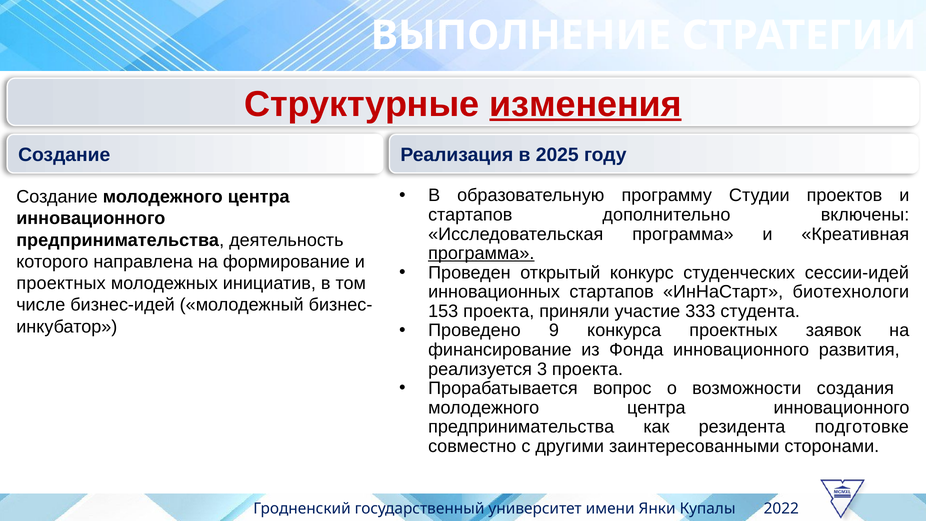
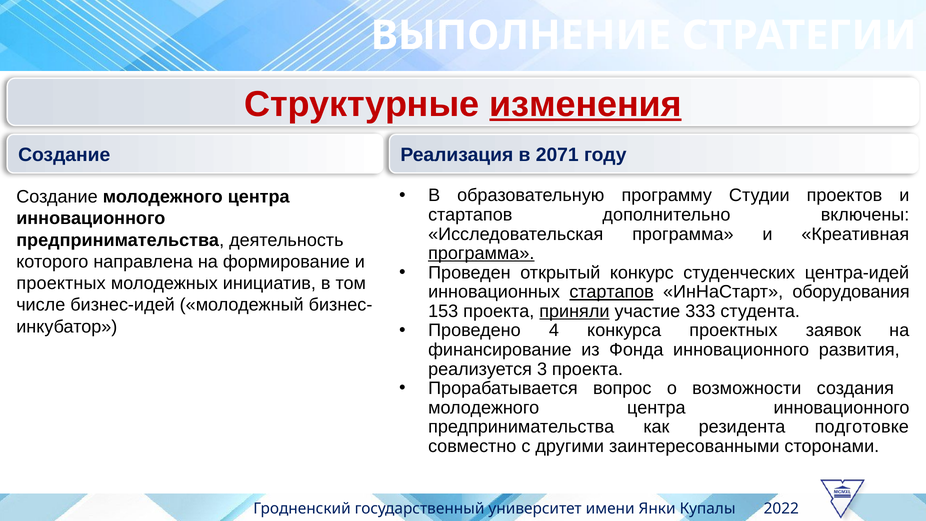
2025: 2025 -> 2071
сессии-идей: сессии-идей -> центра-идей
стартапов at (612, 292) underline: none -> present
биотехнологи: биотехнологи -> оборудования
приняли underline: none -> present
9: 9 -> 4
